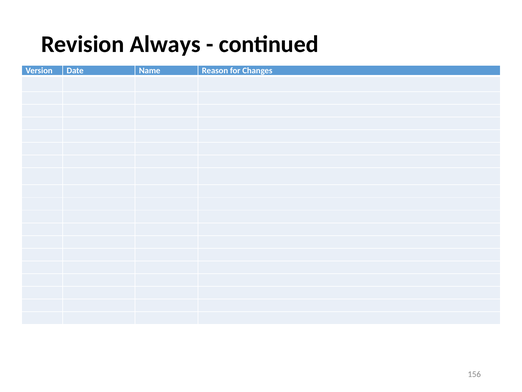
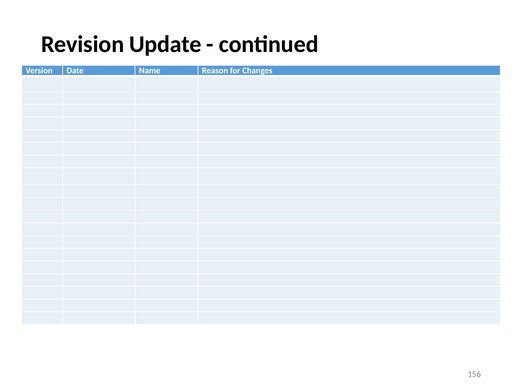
Always: Always -> Update
